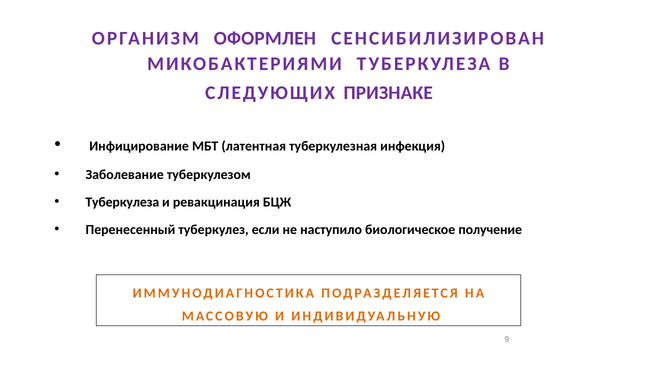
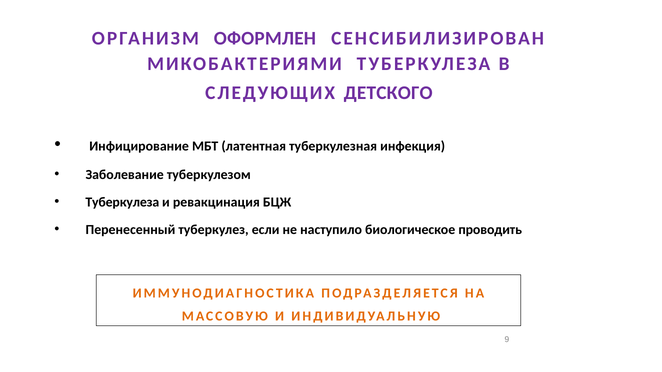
ПРИЗНАКЕ: ПРИЗНАКЕ -> ДЕТСКОГО
получение: получение -> проводить
